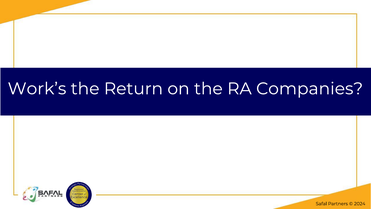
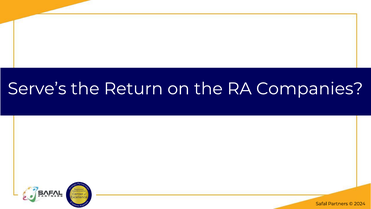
Work’s: Work’s -> Serve’s
